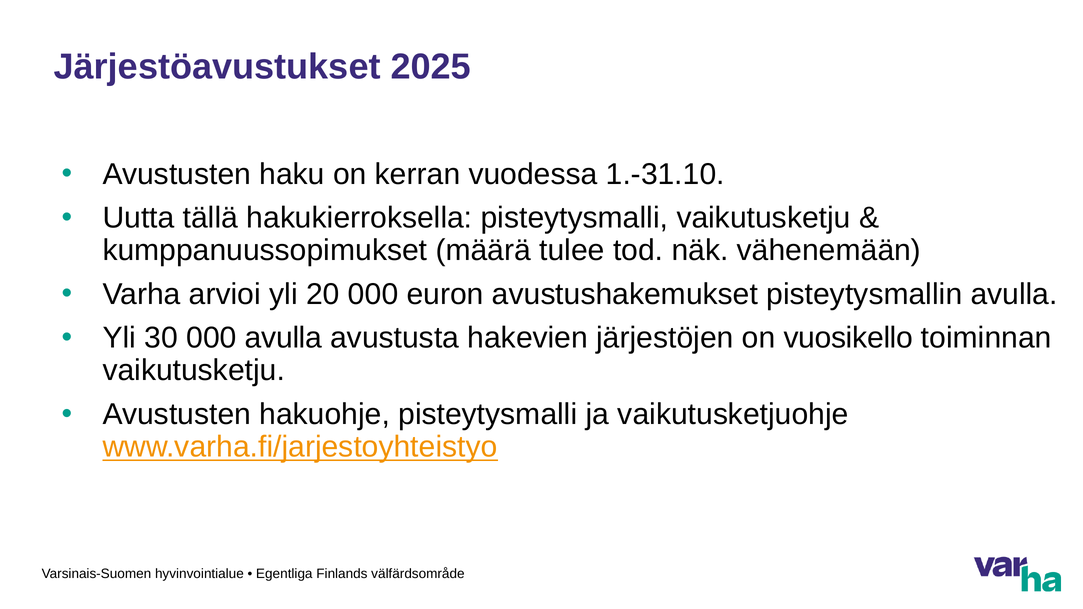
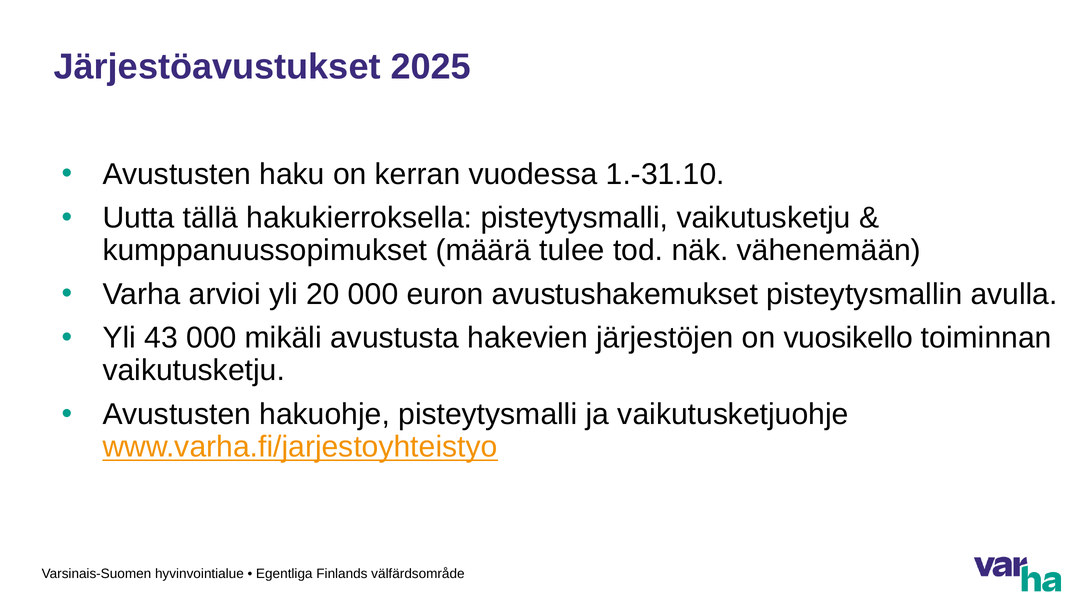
30: 30 -> 43
000 avulla: avulla -> mikäli
